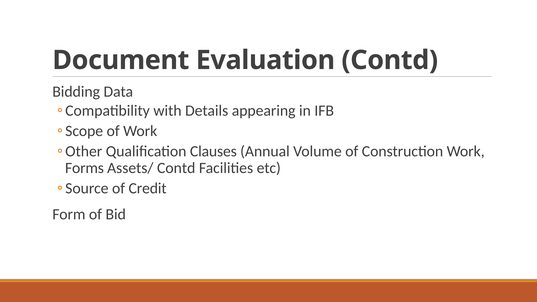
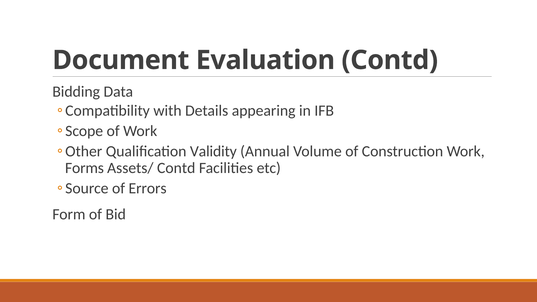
Clauses: Clauses -> Validity
Credit: Credit -> Errors
